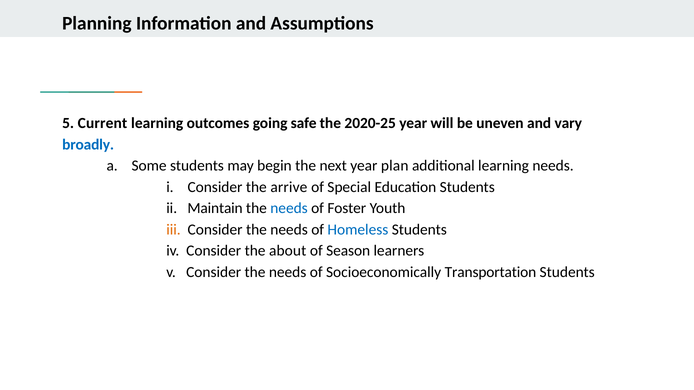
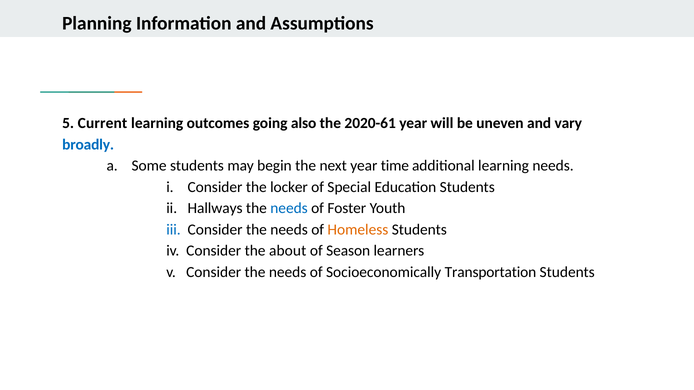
safe: safe -> also
2020-25: 2020-25 -> 2020-61
plan: plan -> time
arrive: arrive -> locker
Maintain: Maintain -> Hallways
iii colour: orange -> blue
Homeless colour: blue -> orange
